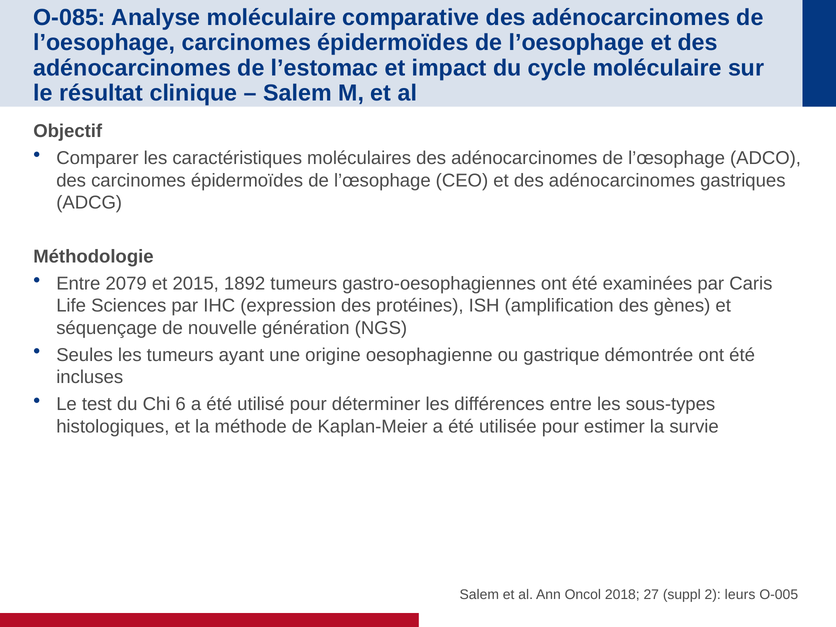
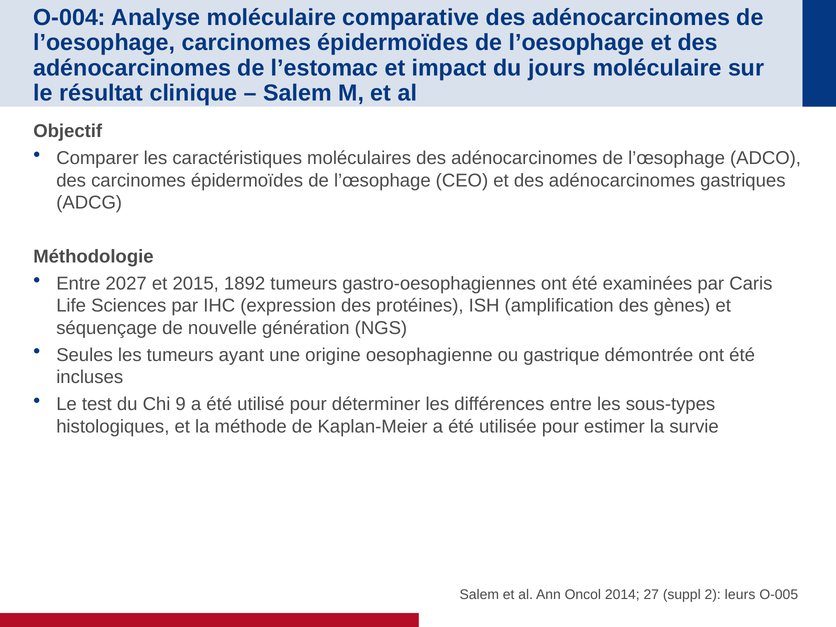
O-085: O-085 -> O-004
cycle: cycle -> jours
2079: 2079 -> 2027
6: 6 -> 9
2018: 2018 -> 2014
